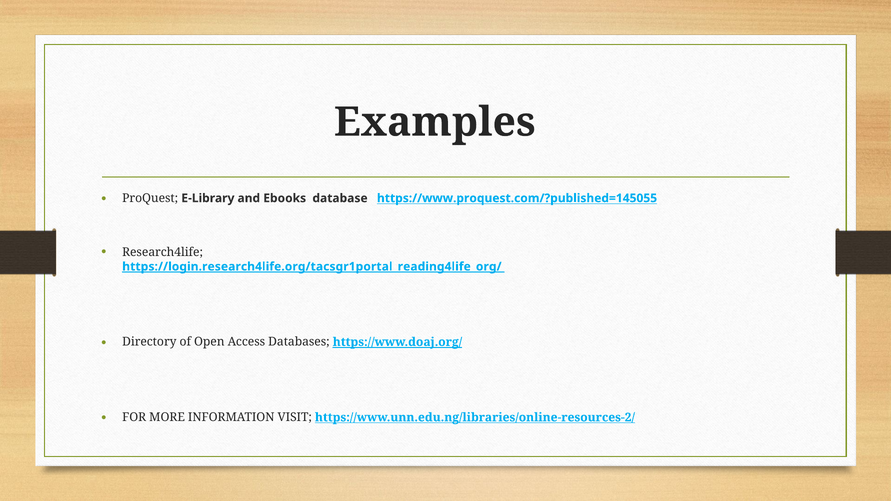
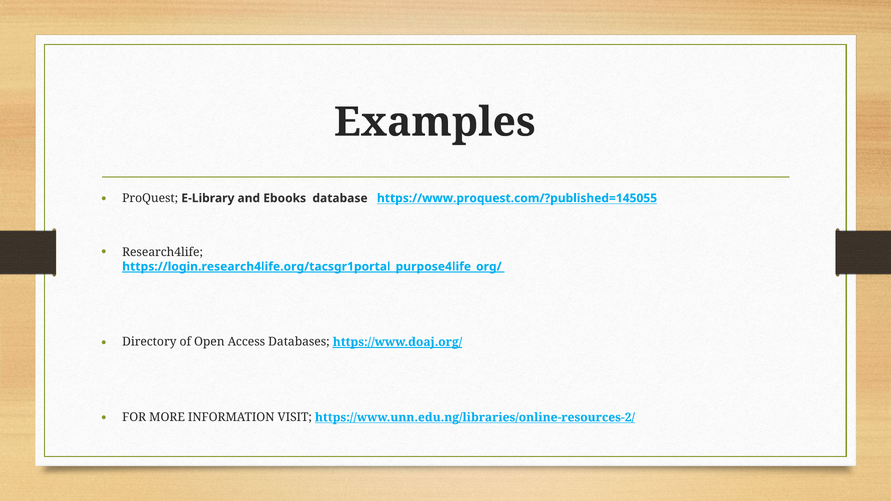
https://login.research4life.org/tacsgr1portal_reading4life_org/: https://login.research4life.org/tacsgr1portal_reading4life_org/ -> https://login.research4life.org/tacsgr1portal_purpose4life_org/
